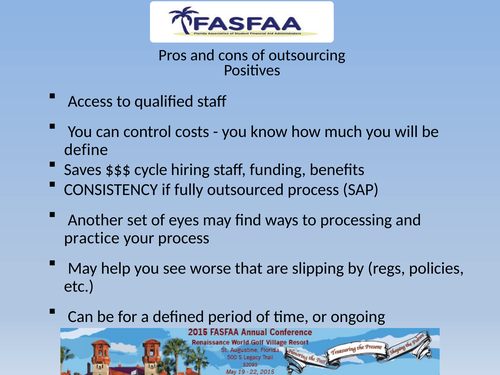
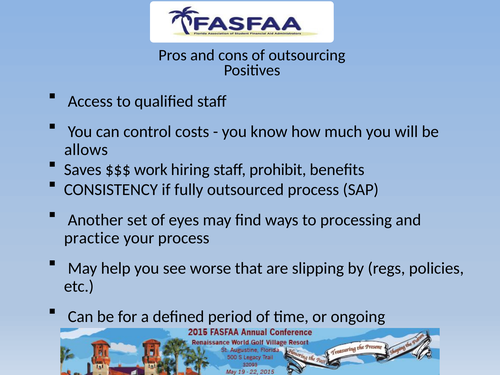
define: define -> allows
cycle: cycle -> work
funding: funding -> prohibit
